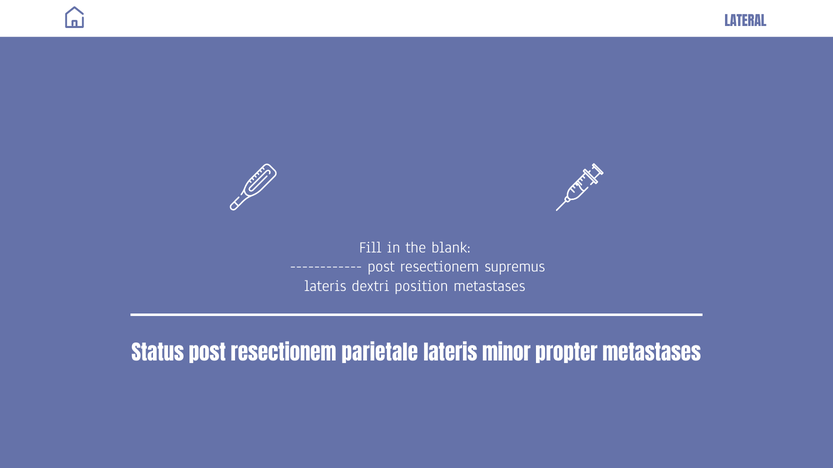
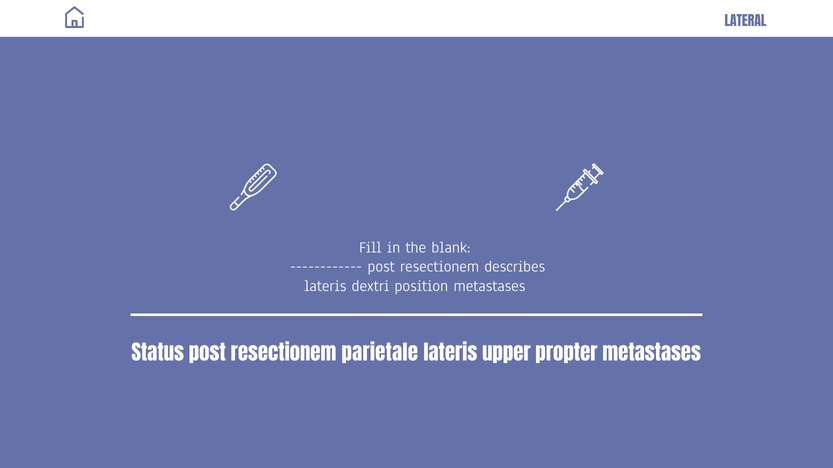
supremus: supremus -> describes
minor: minor -> upper
